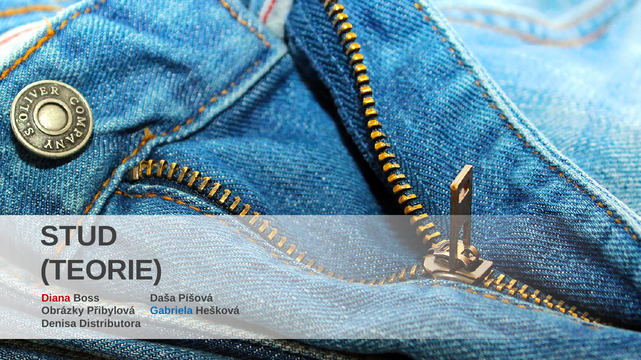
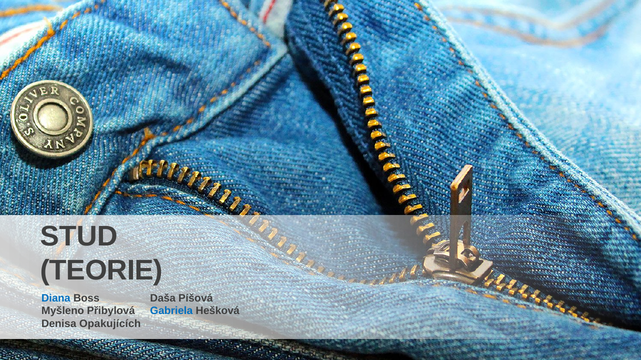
Diana colour: red -> blue
Obrázky: Obrázky -> Myšleno
Distributora: Distributora -> Opakujících
